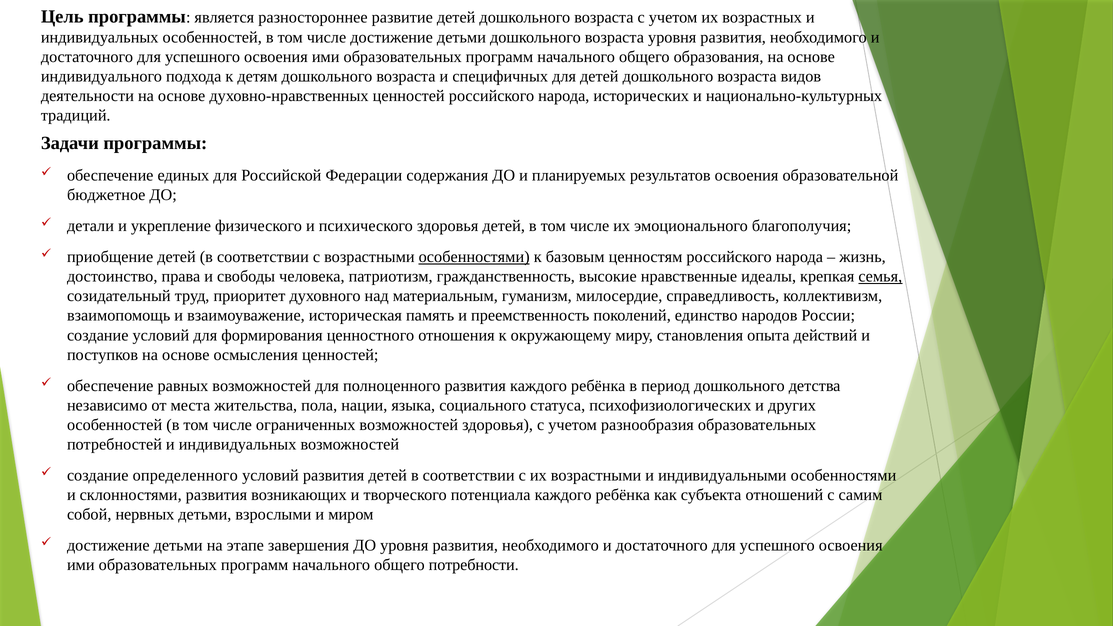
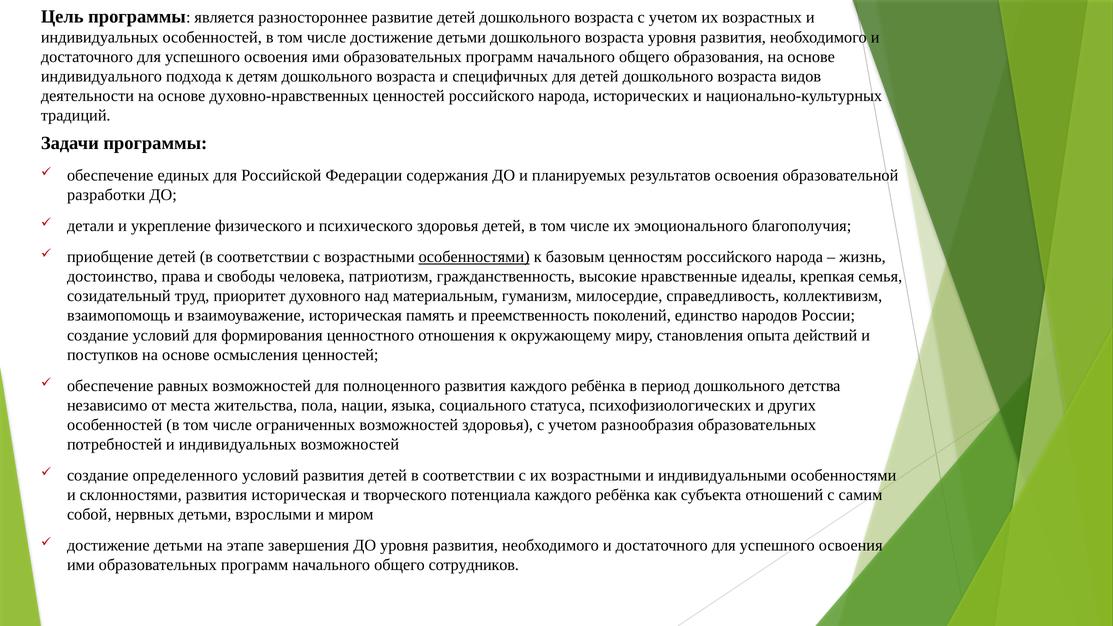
бюджетное: бюджетное -> разработки
семья underline: present -> none
развития возникающих: возникающих -> историческая
потребности: потребности -> сотрудников
